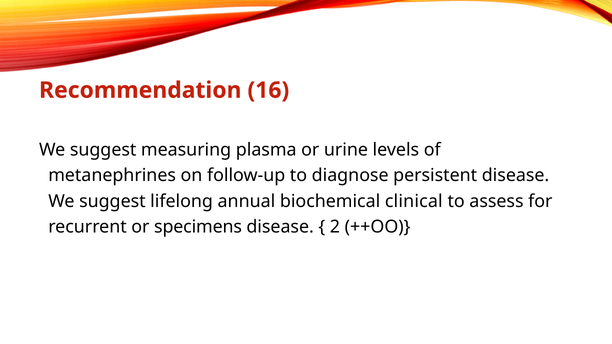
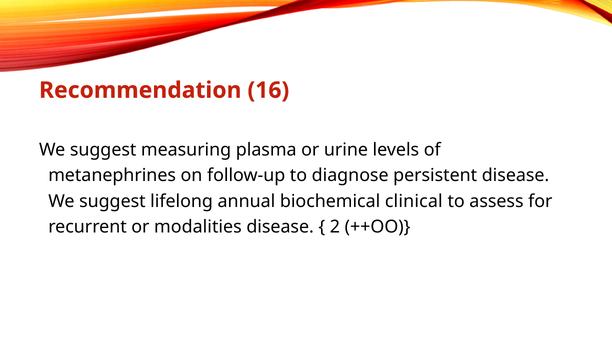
specimens: specimens -> modalities
